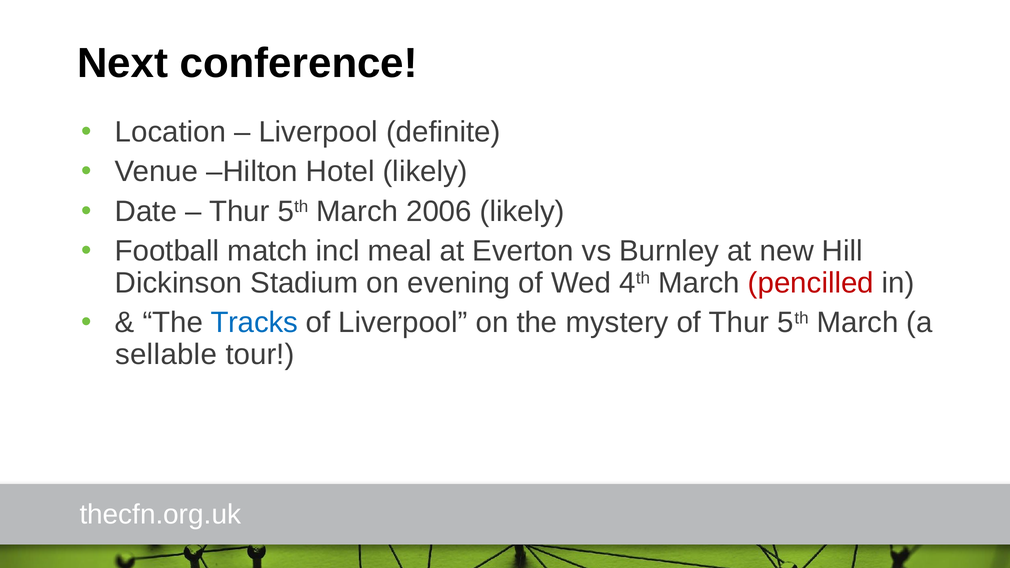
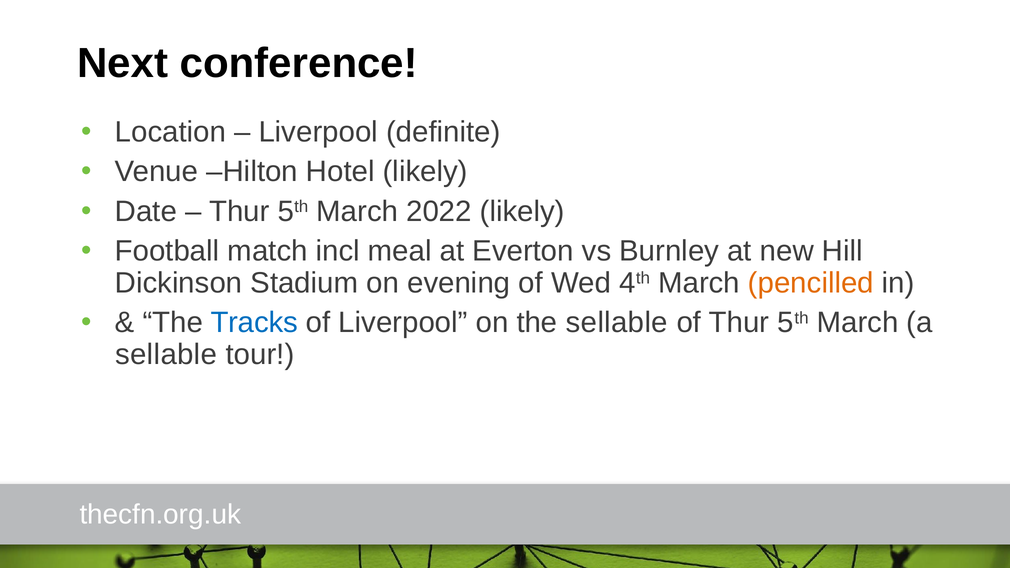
2006: 2006 -> 2022
pencilled colour: red -> orange
the mystery: mystery -> sellable
